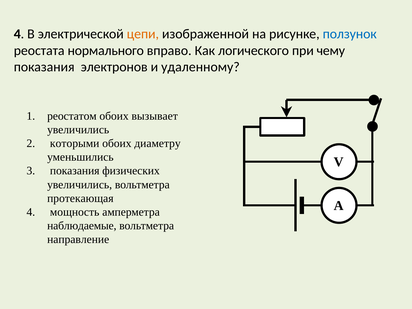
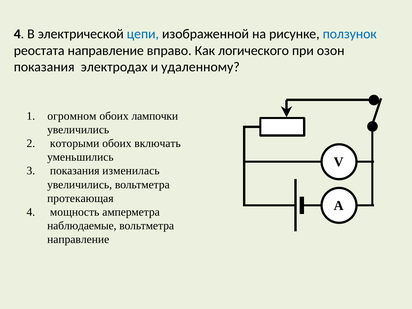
цепи colour: orange -> blue
реостата нормального: нормального -> направление
чему: чему -> озон
электронов: электронов -> электродах
реостатом: реостатом -> огромном
вызывает: вызывает -> лампочки
диаметру: диаметру -> включать
физических: физических -> изменилась
